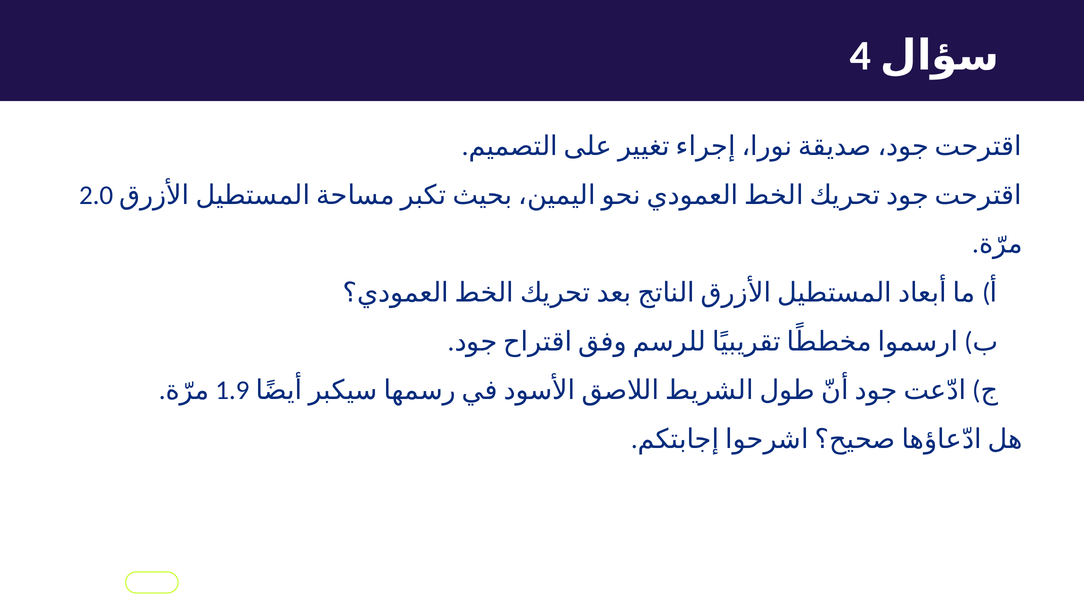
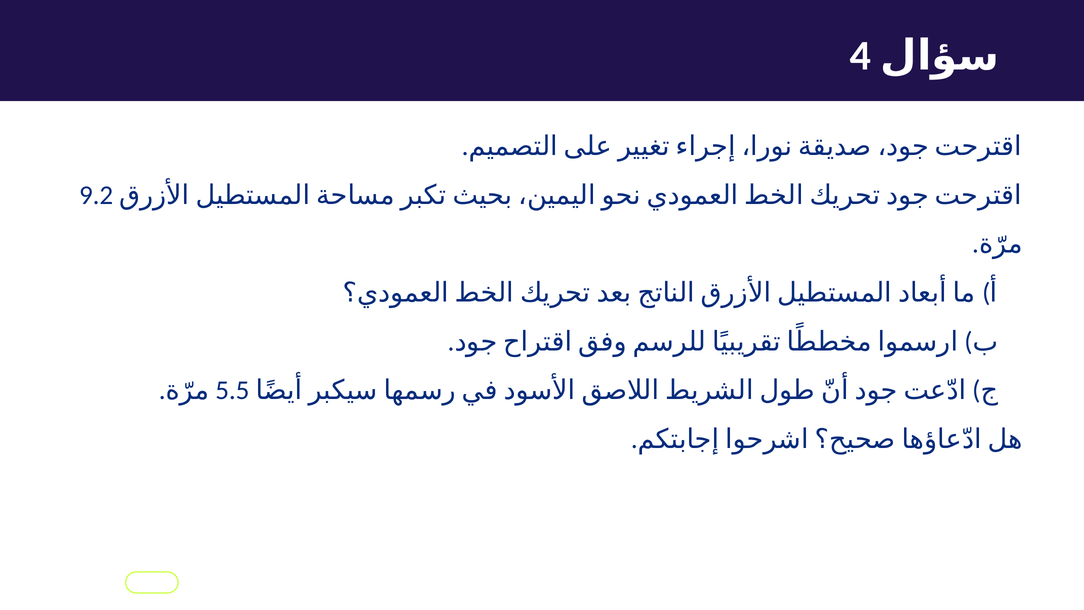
2.0: 2.0 -> 9.2
1.9: 1.9 -> 5.5
